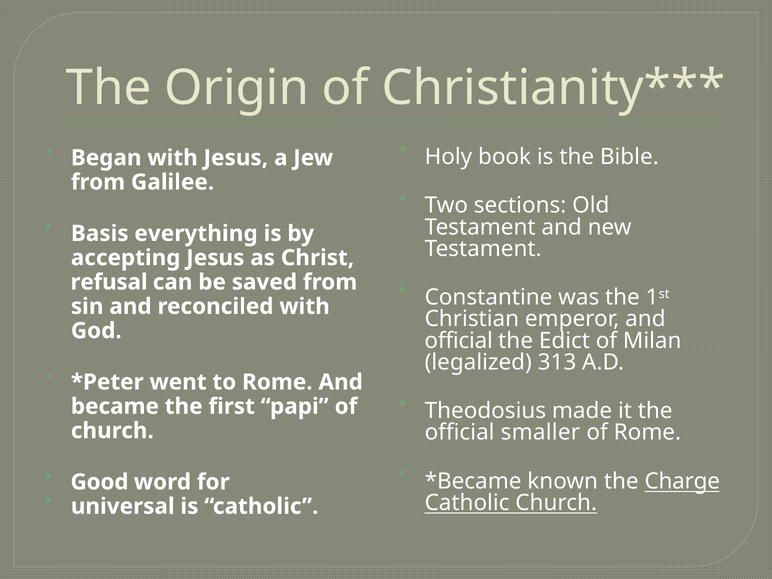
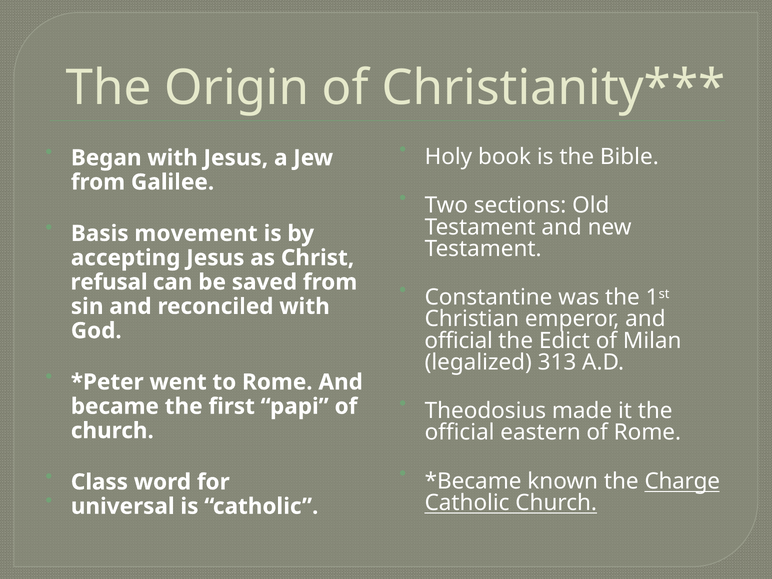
everything: everything -> movement
smaller: smaller -> eastern
Good: Good -> Class
